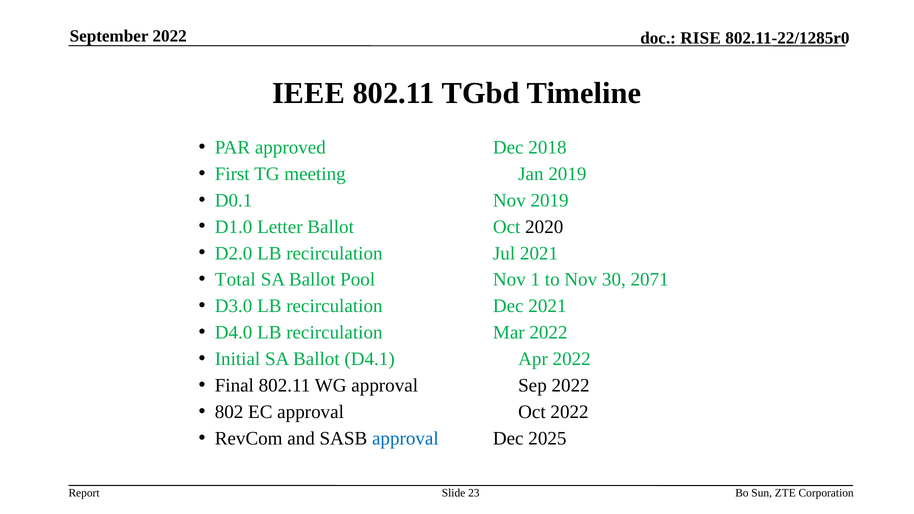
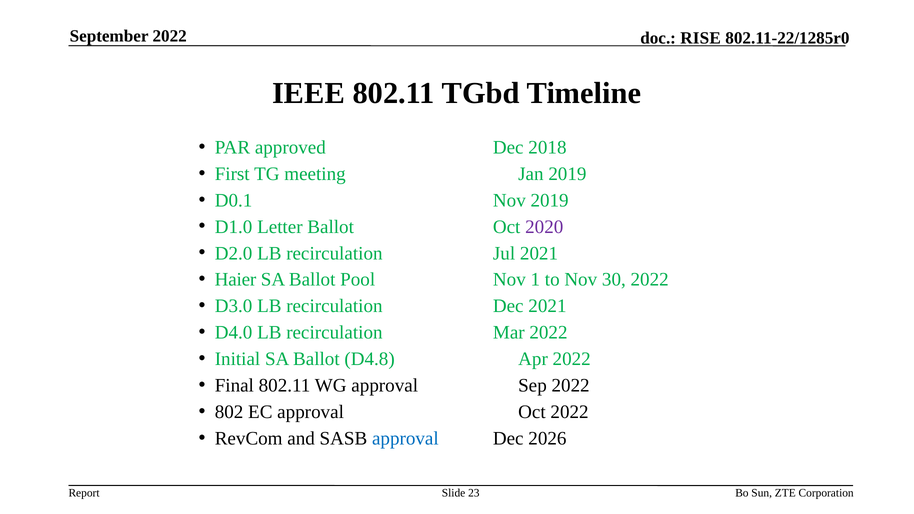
2020 colour: black -> purple
Total: Total -> Haier
30 2071: 2071 -> 2022
D4.1: D4.1 -> D4.8
2025: 2025 -> 2026
